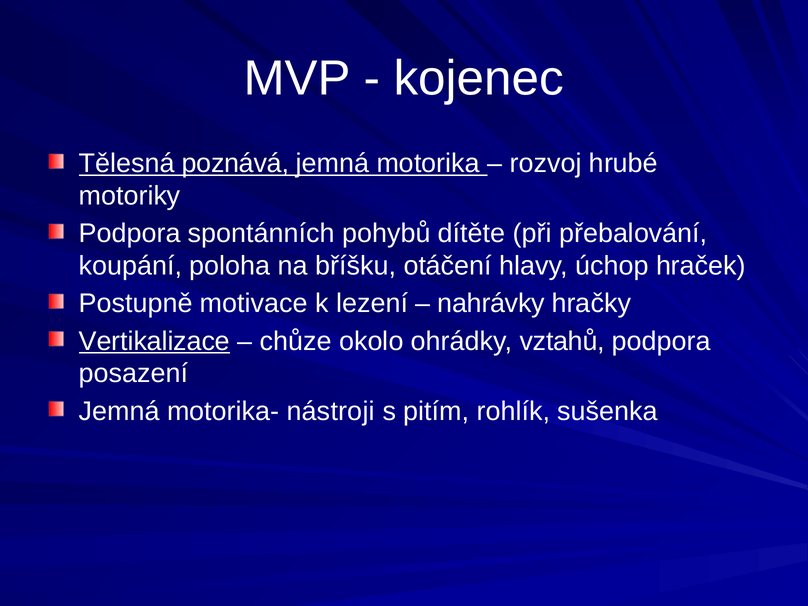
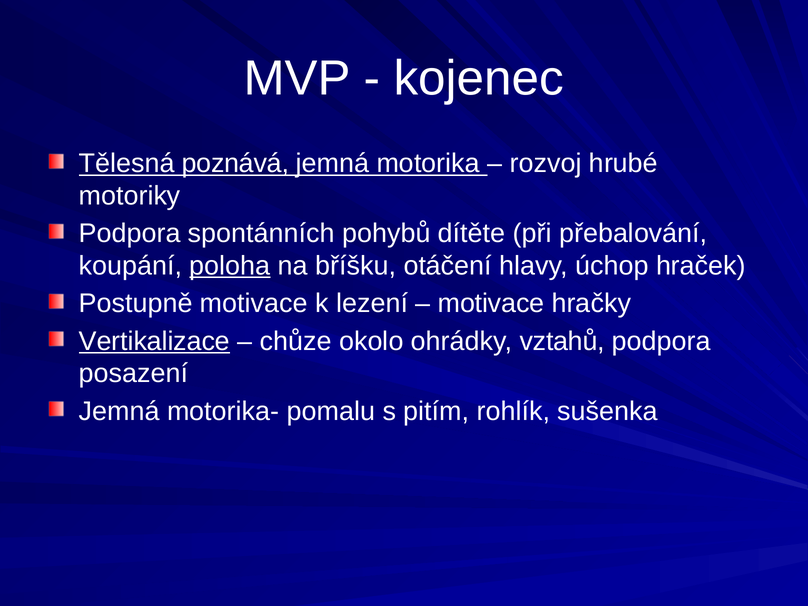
poloha underline: none -> present
nahrávky at (491, 304): nahrávky -> motivace
nástroji: nástroji -> pomalu
